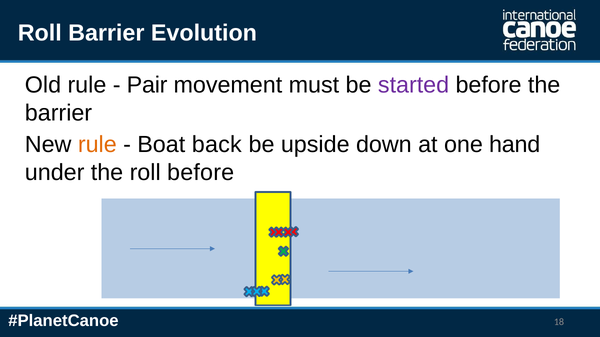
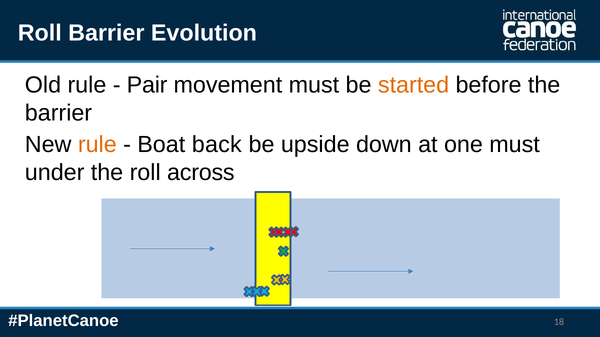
started colour: purple -> orange
one hand: hand -> must
roll before: before -> across
